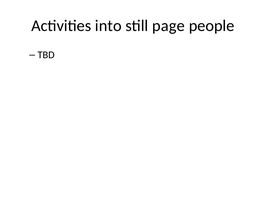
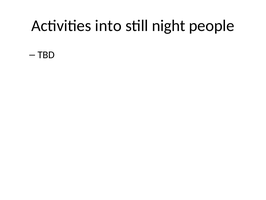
page: page -> night
